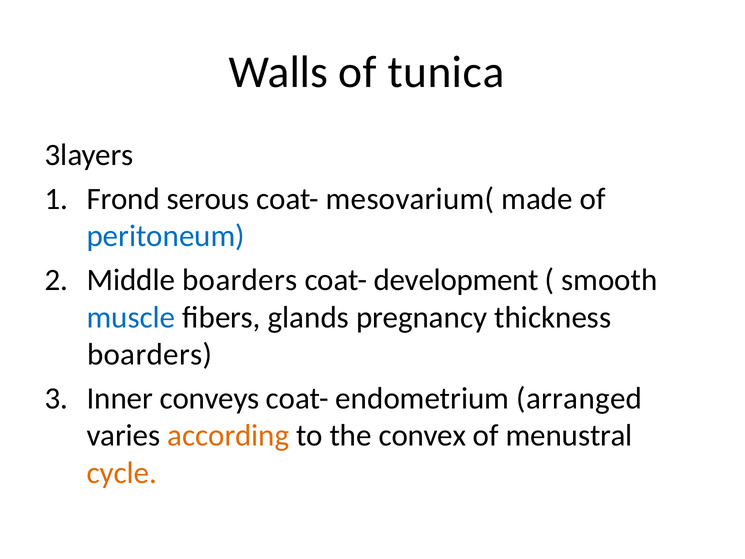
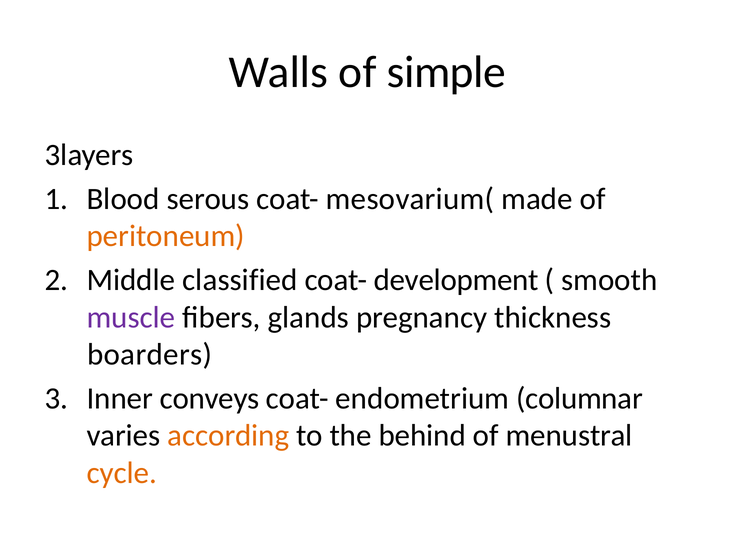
tunica: tunica -> simple
Frond: Frond -> Blood
peritoneum colour: blue -> orange
Middle boarders: boarders -> classified
muscle colour: blue -> purple
arranged: arranged -> columnar
convex: convex -> behind
